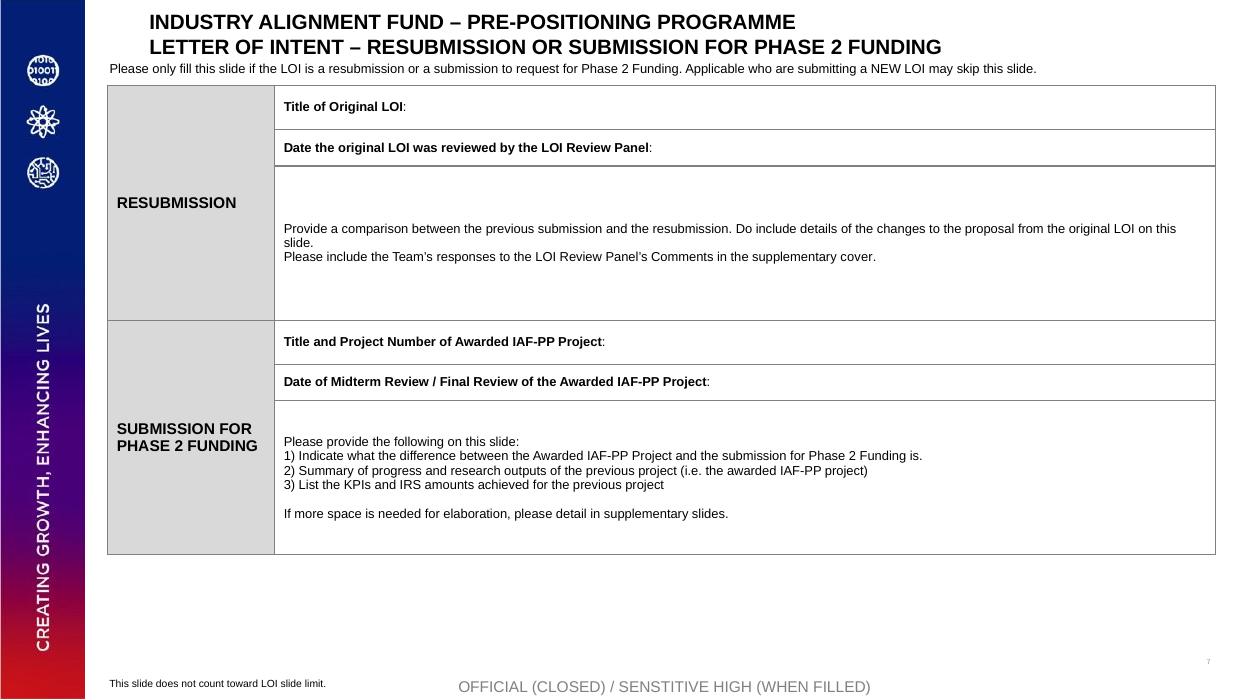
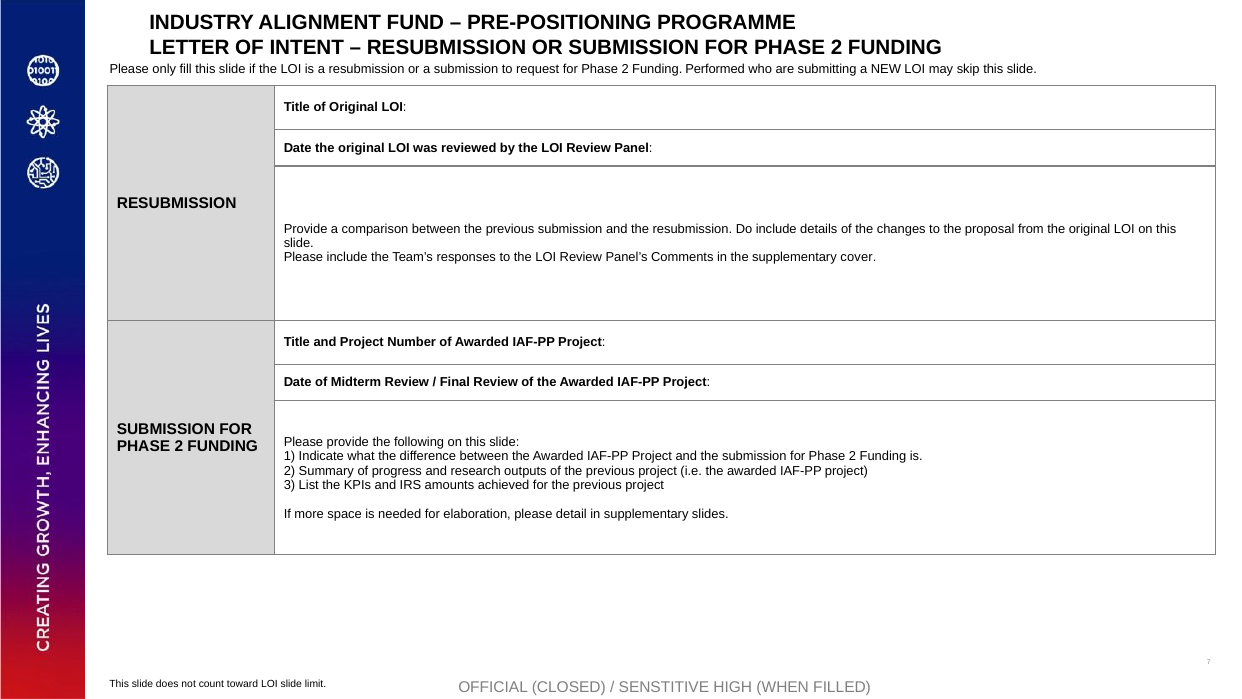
Applicable: Applicable -> Performed
